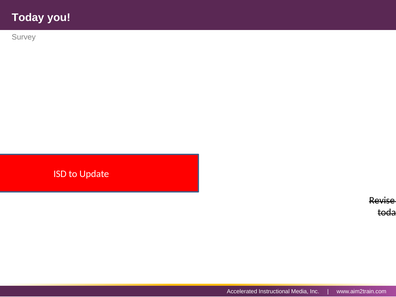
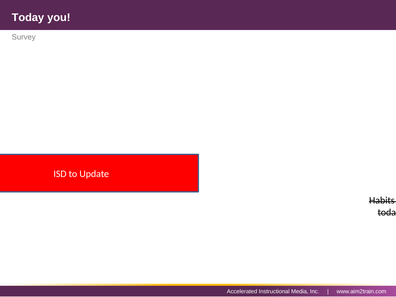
Revise: Revise -> Habits
